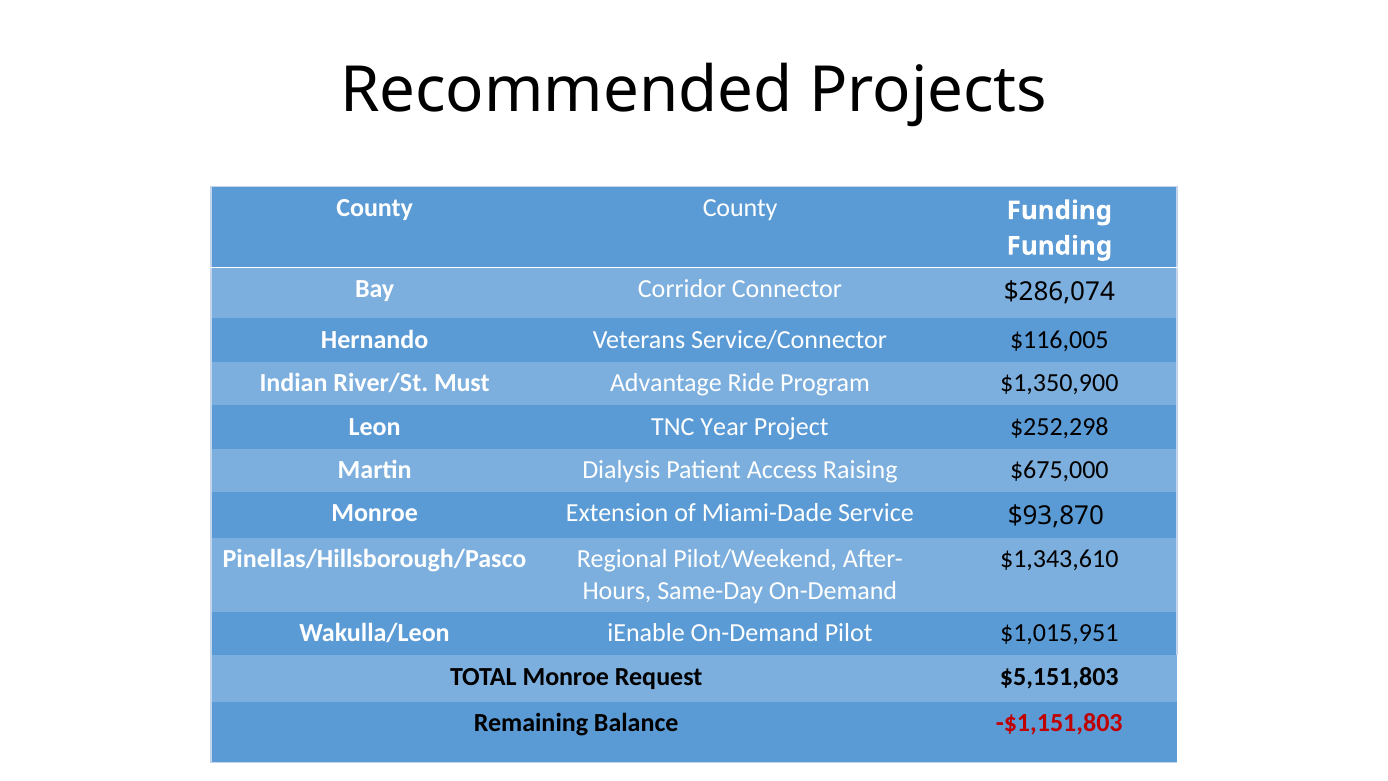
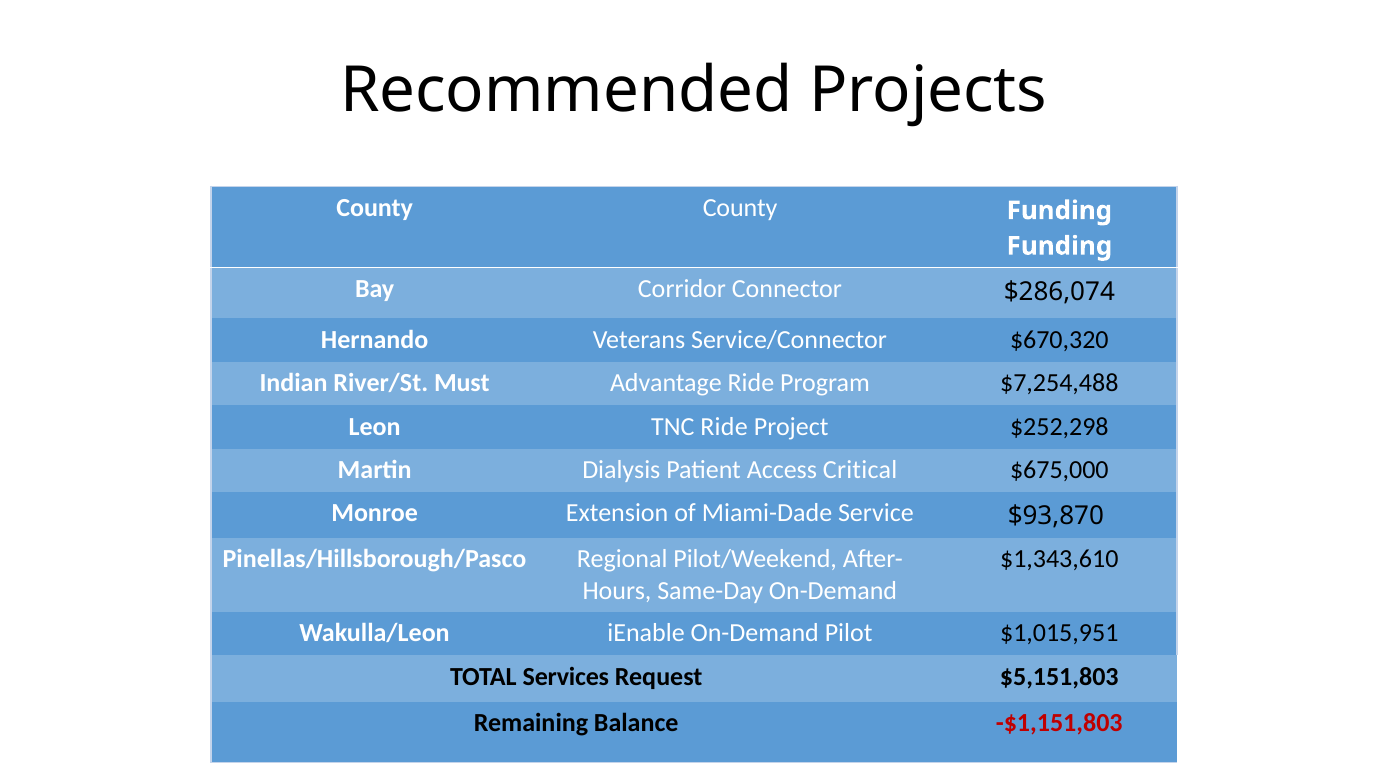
$116,005: $116,005 -> $670,320
$1,350,900: $1,350,900 -> $7,254,488
TNC Year: Year -> Ride
Raising: Raising -> Critical
TOTAL Monroe: Monroe -> Services
